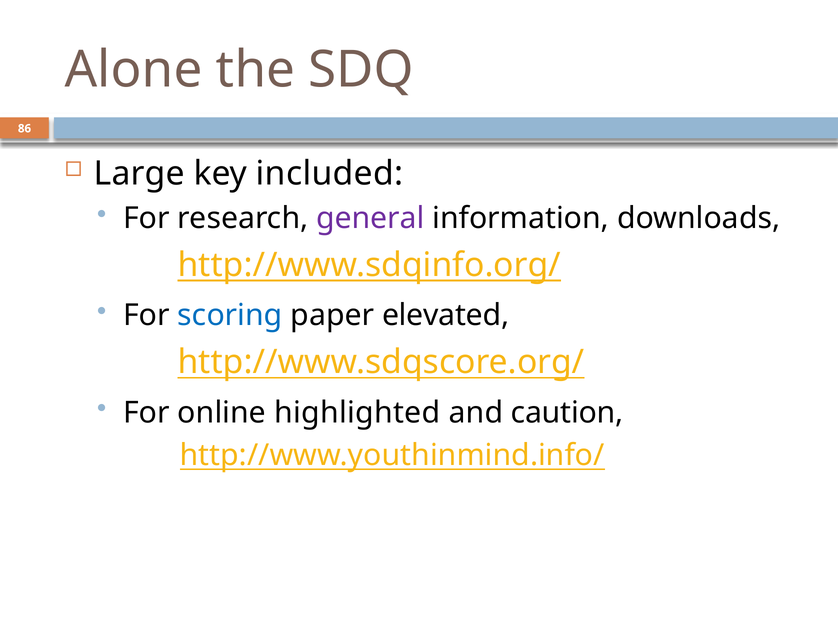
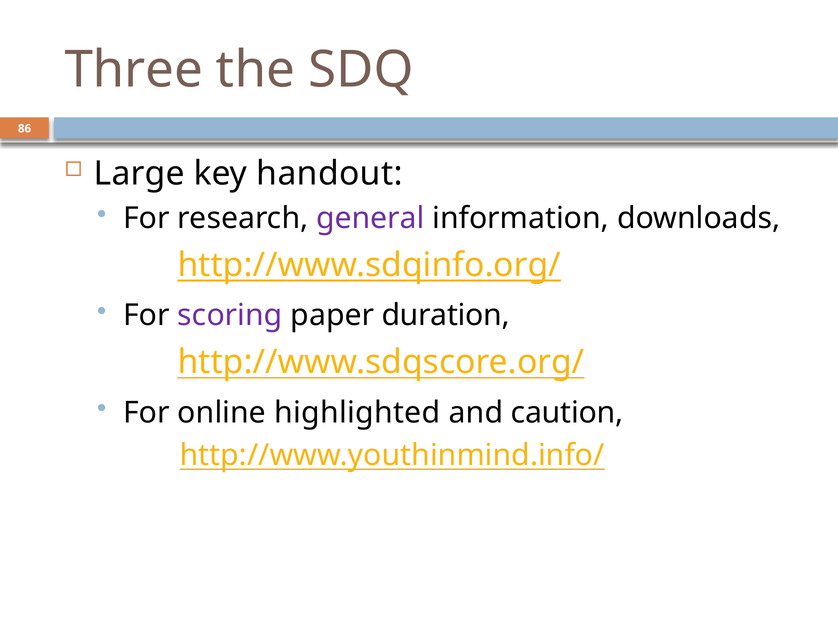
Alone: Alone -> Three
included: included -> handout
scoring colour: blue -> purple
elevated: elevated -> duration
